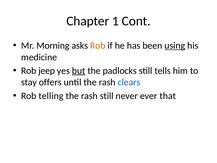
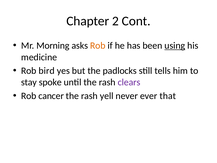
1: 1 -> 2
jeep: jeep -> bird
but underline: present -> none
offers: offers -> spoke
clears colour: blue -> purple
telling: telling -> cancer
rash still: still -> yell
